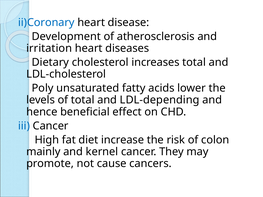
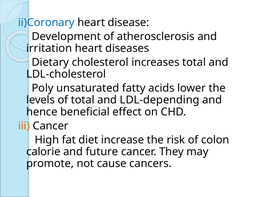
iii colour: blue -> orange
mainly: mainly -> calorie
kernel: kernel -> future
